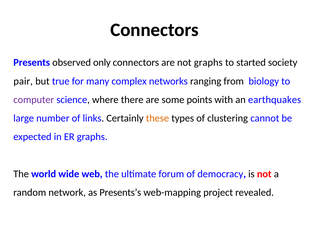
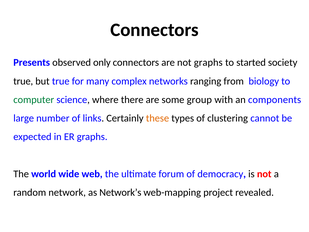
pair at (23, 81): pair -> true
computer colour: purple -> green
points: points -> group
earthquakes: earthquakes -> components
Presents’s: Presents’s -> Network’s
